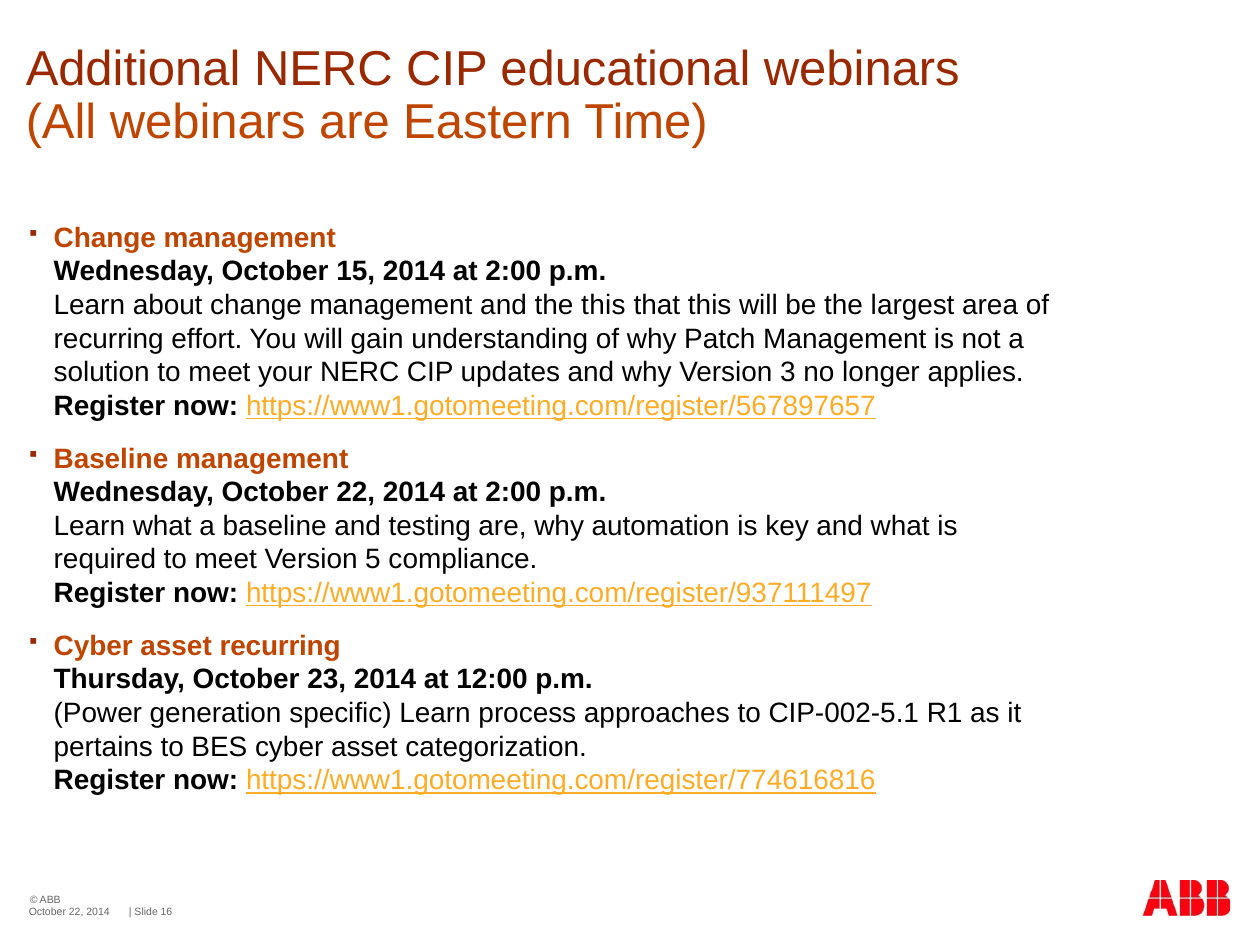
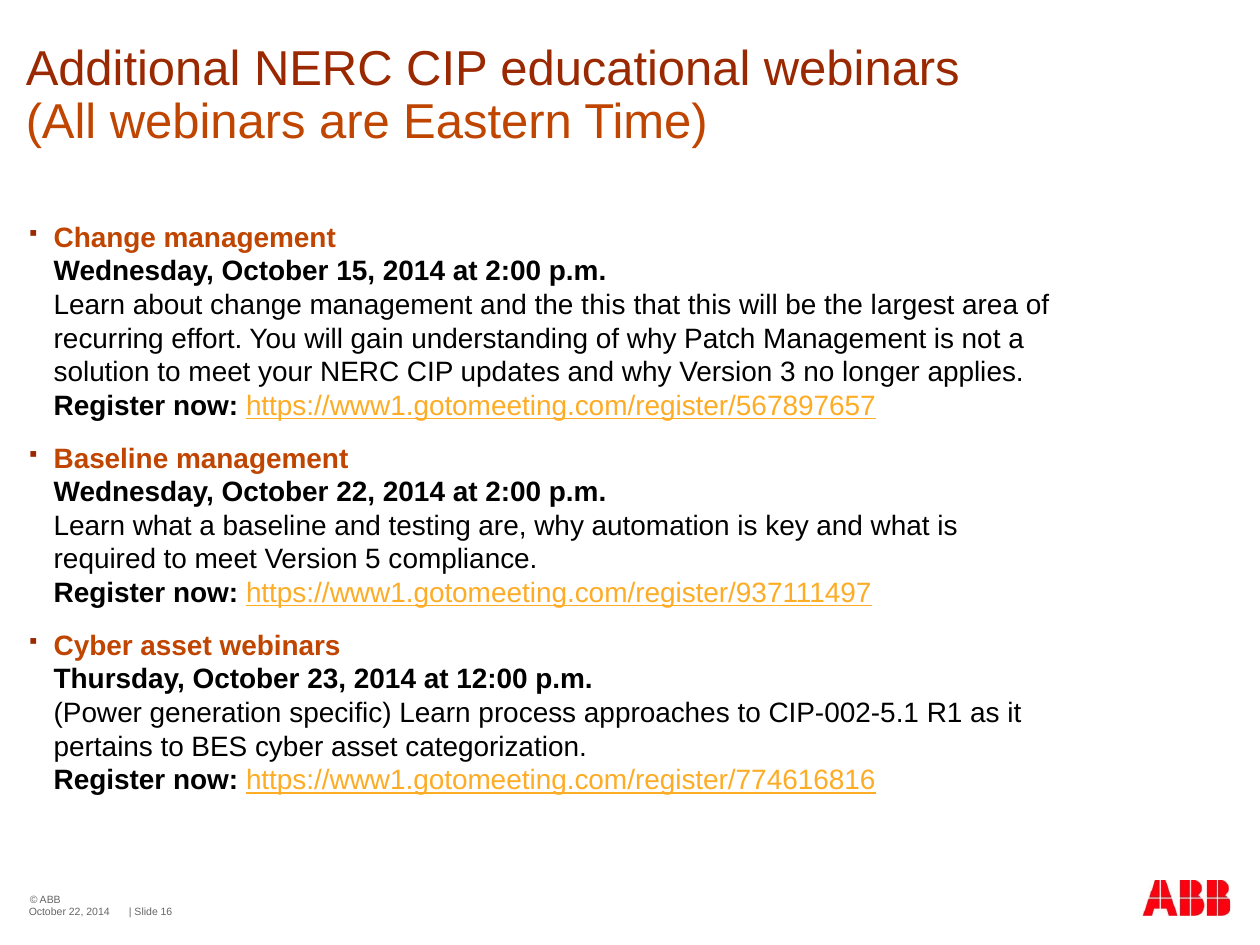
asset recurring: recurring -> webinars
